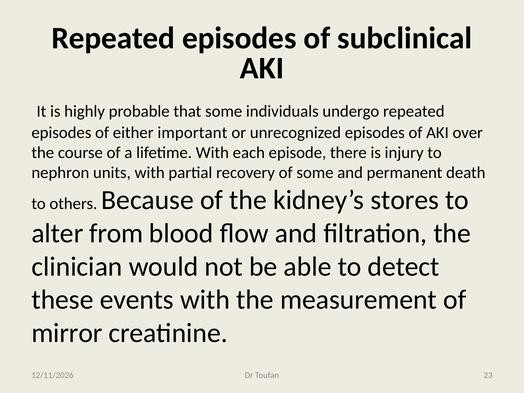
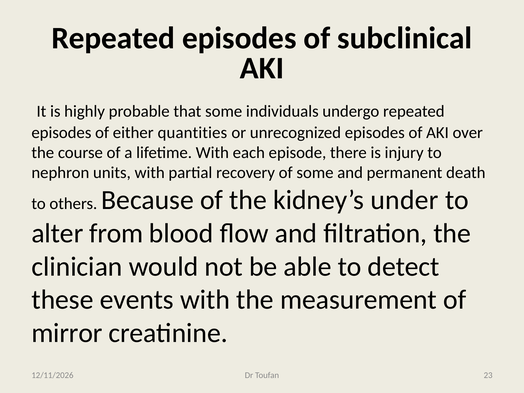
important: important -> quantities
stores: stores -> under
